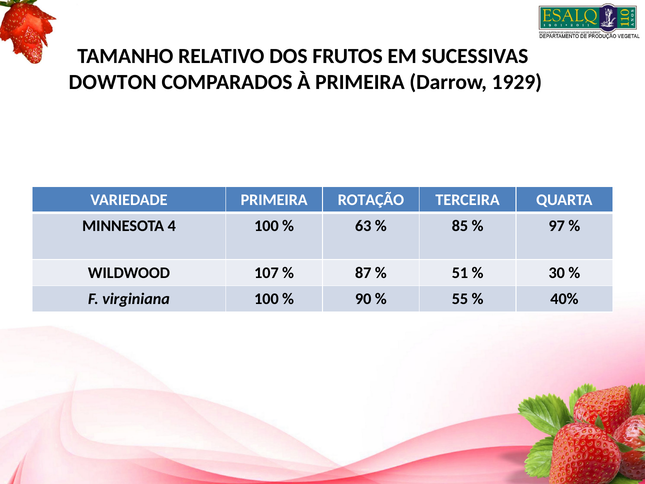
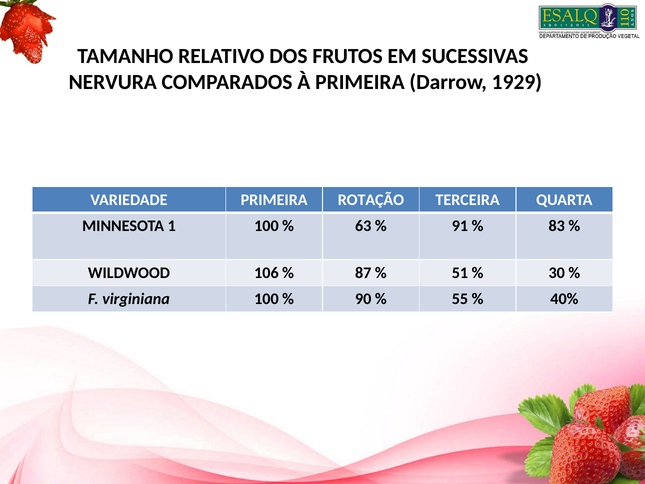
DOWTON: DOWTON -> NERVURA
4: 4 -> 1
85: 85 -> 91
97: 97 -> 83
107: 107 -> 106
